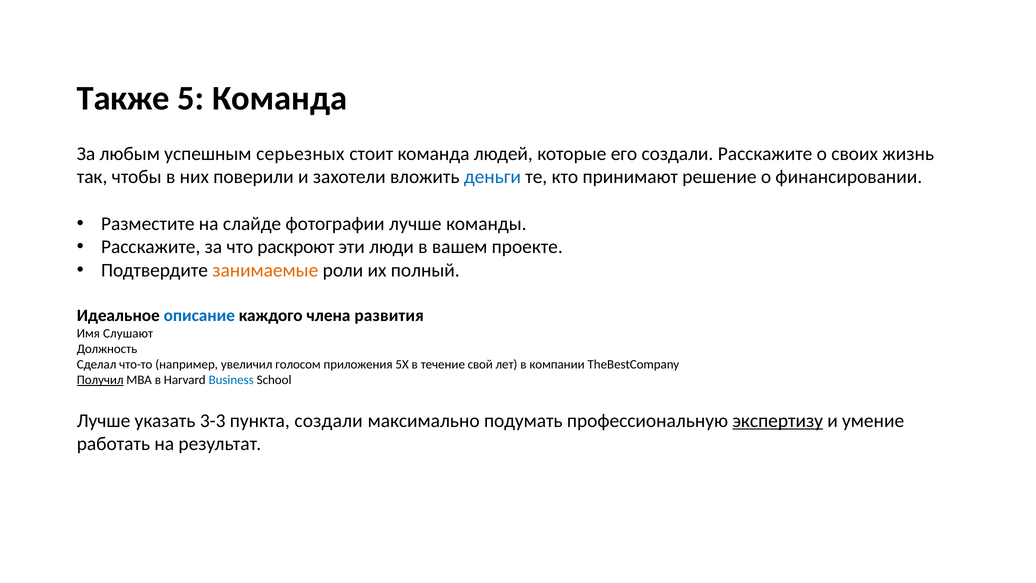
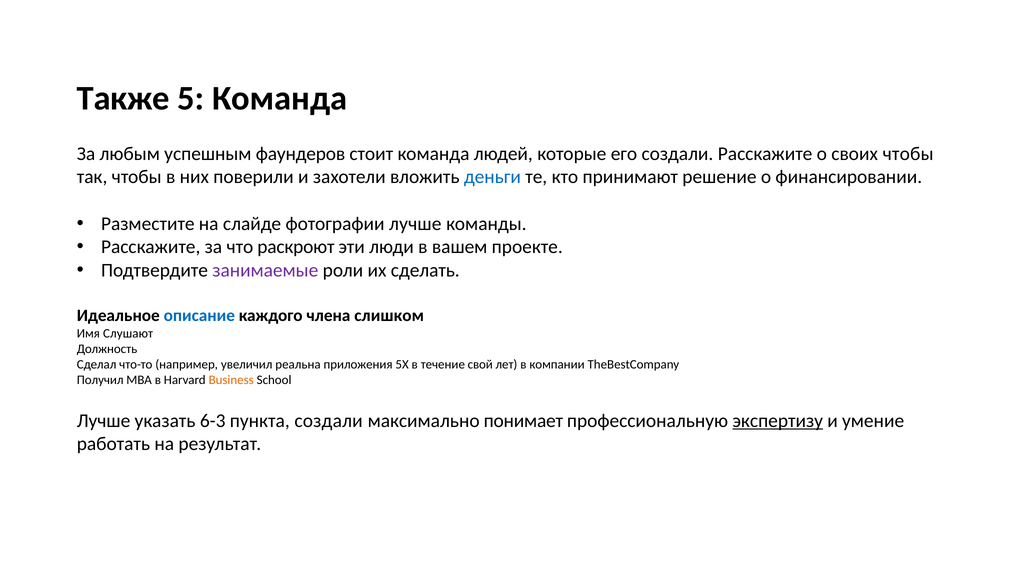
серьезных: серьезных -> фаундеров
своих жизнь: жизнь -> чтобы
занимаемые colour: orange -> purple
полный: полный -> сделать
развития: развития -> слишком
голосом: голосом -> реальна
Получил underline: present -> none
Business colour: blue -> orange
3-3: 3-3 -> 6-3
подумать: подумать -> понимает
